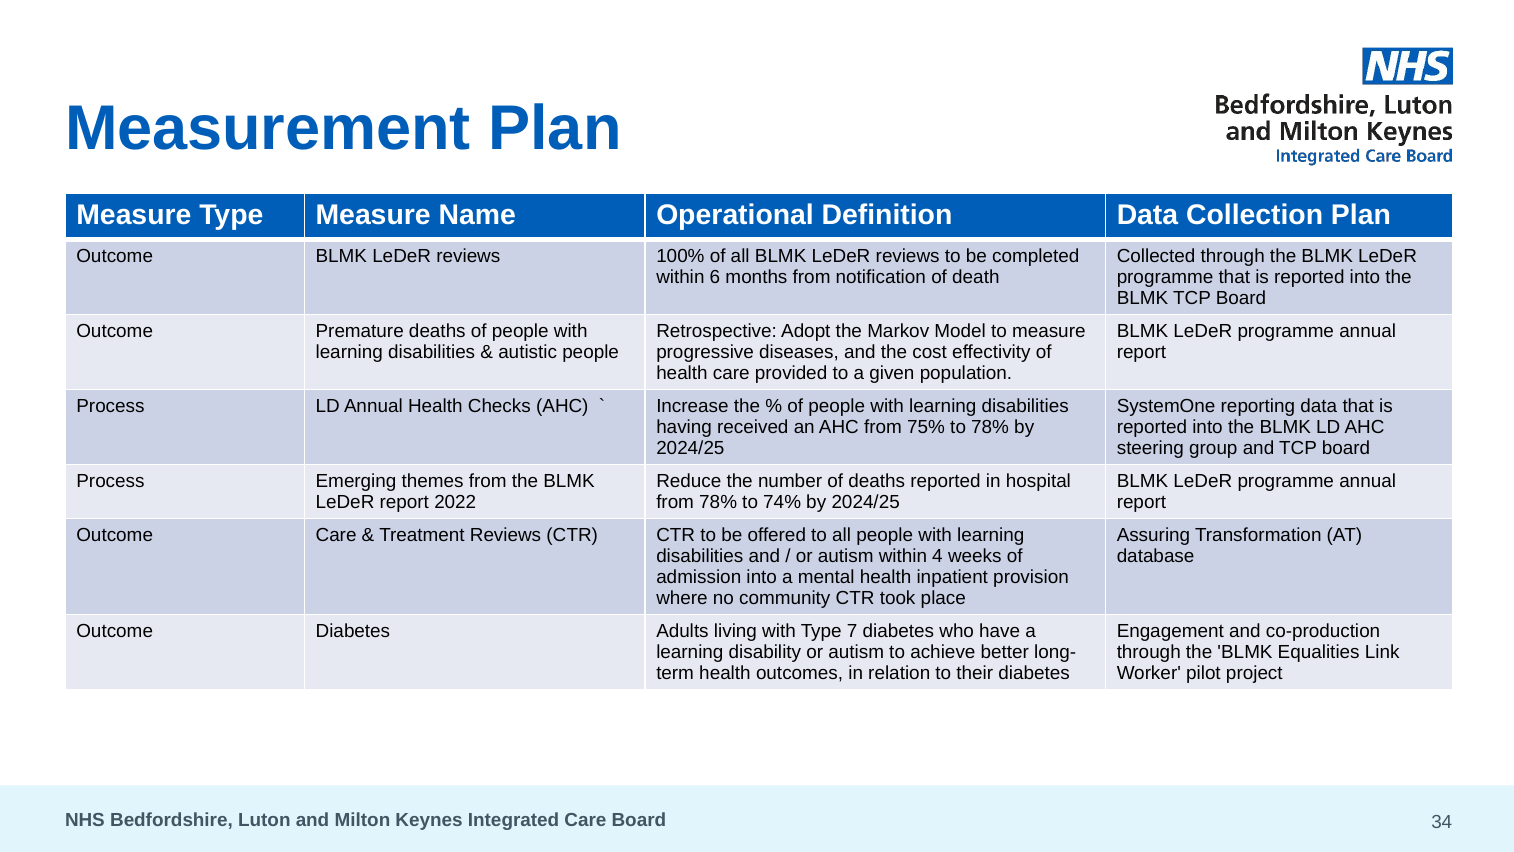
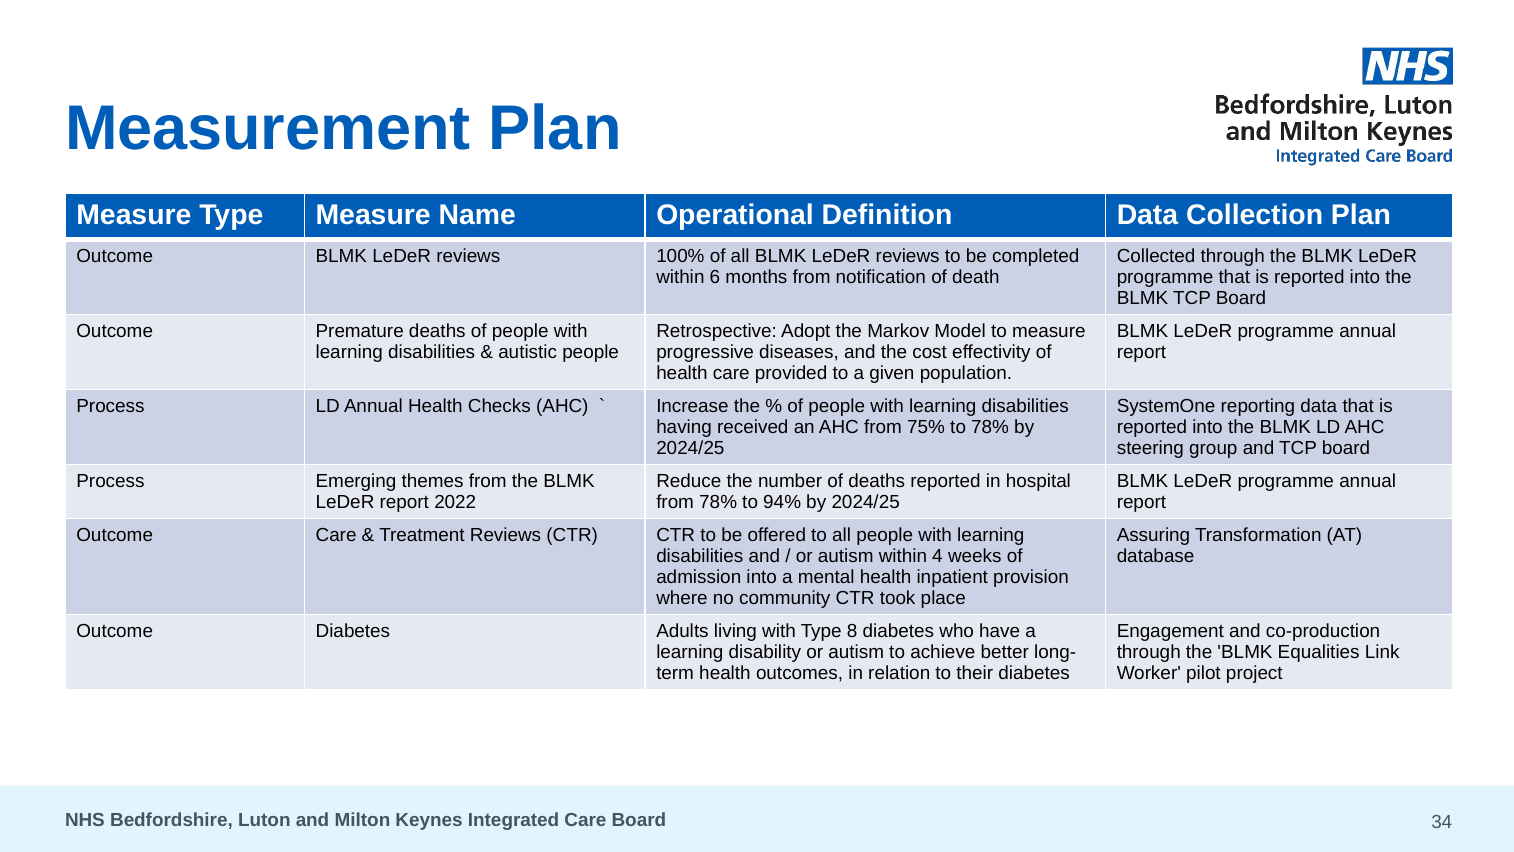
74%: 74% -> 94%
7: 7 -> 8
